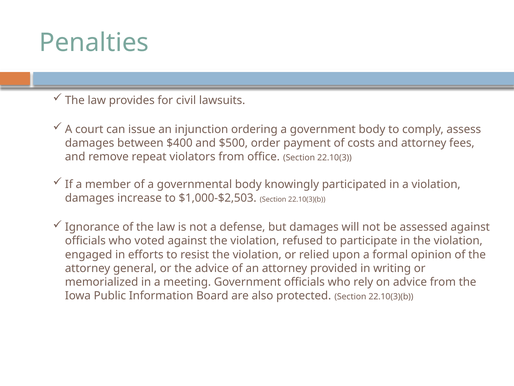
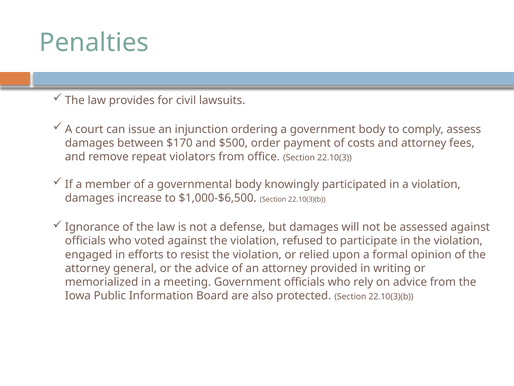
$400: $400 -> $170
$1,000-$2,503: $1,000-$2,503 -> $1,000-$6,500
